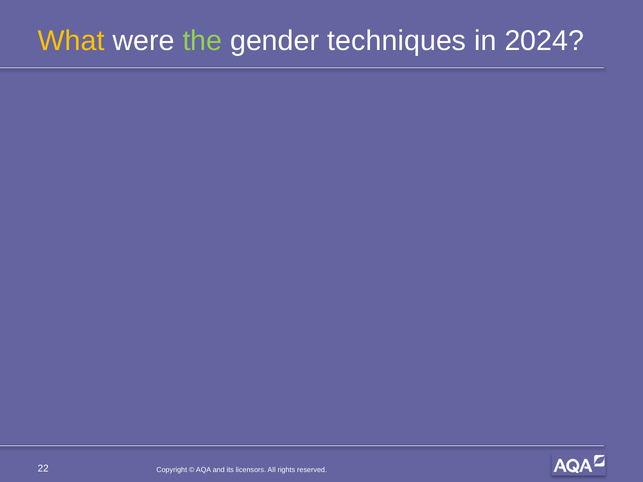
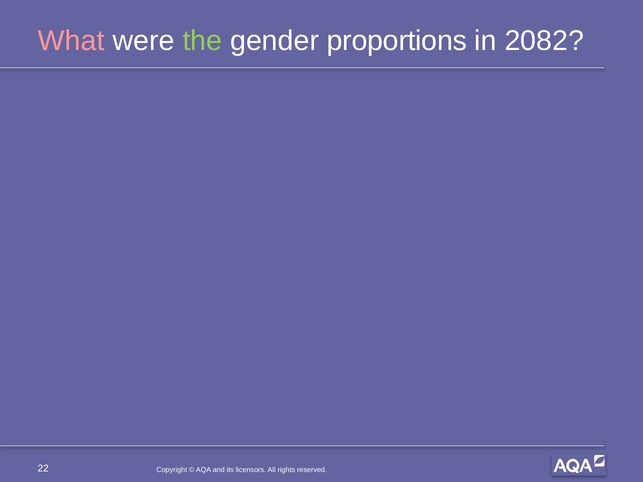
What colour: yellow -> pink
techniques: techniques -> proportions
2024: 2024 -> 2082
